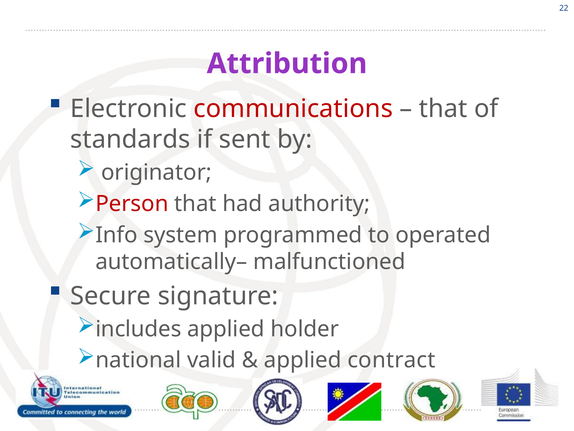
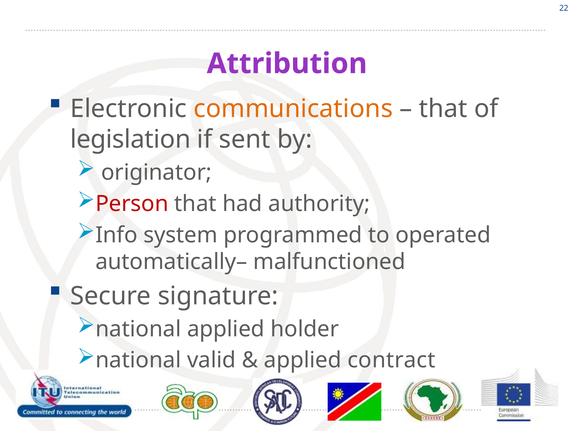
communications colour: red -> orange
standards: standards -> legislation
includes at (138, 329): includes -> national
